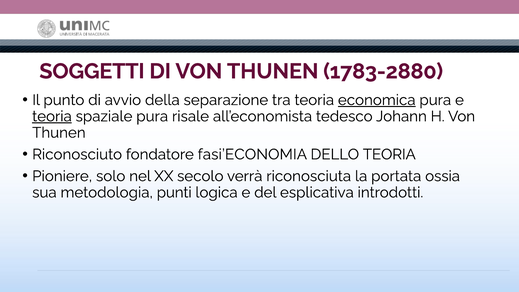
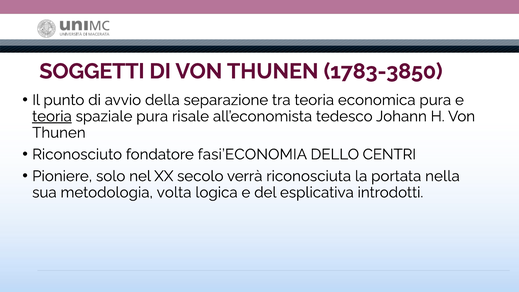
1783-2880: 1783-2880 -> 1783-3850
economica underline: present -> none
DELLO TEORIA: TEORIA -> CENTRI
ossia: ossia -> nella
punti: punti -> volta
